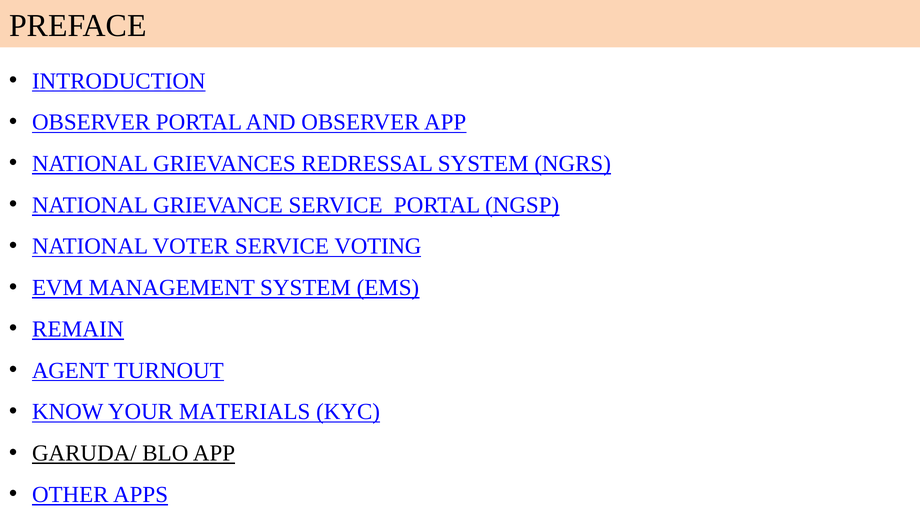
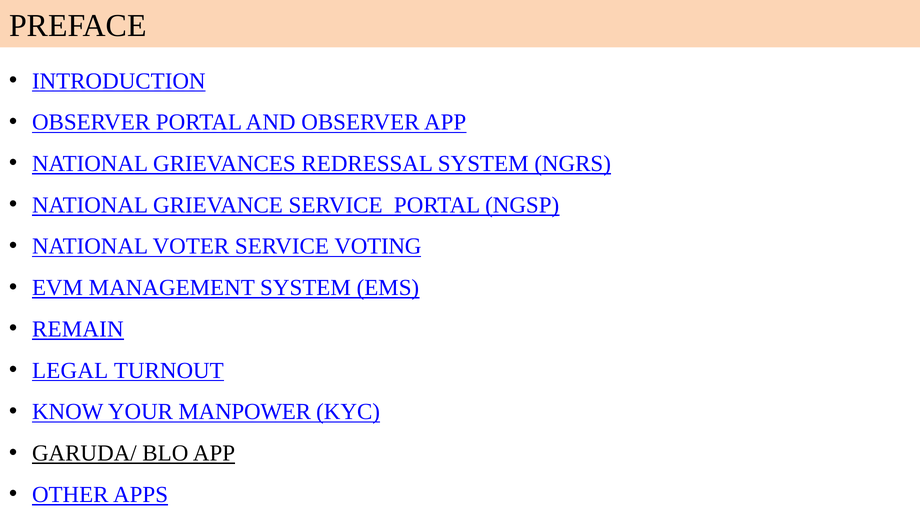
AGENT: AGENT -> LEGAL
MATERIALS: MATERIALS -> MANPOWER
